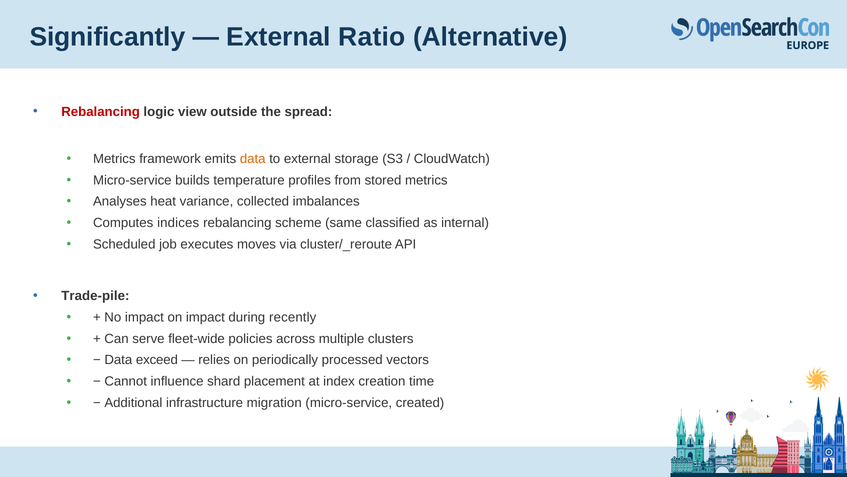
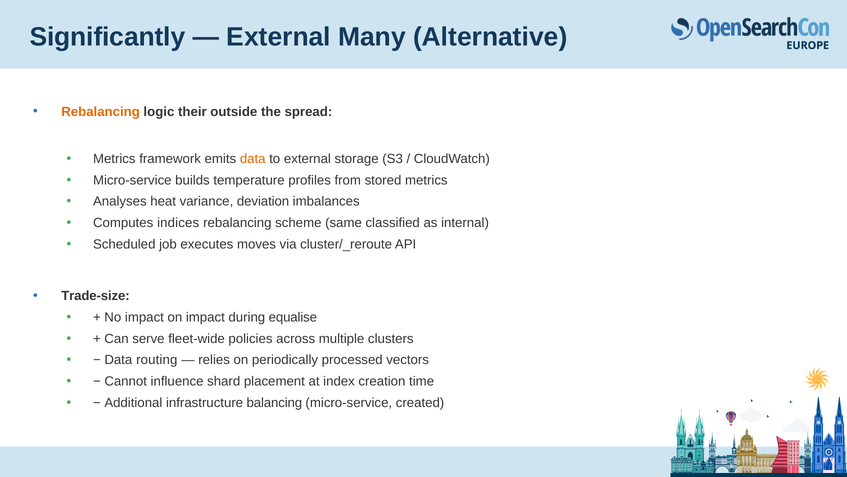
Ratio: Ratio -> Many
Rebalancing at (101, 112) colour: red -> orange
view: view -> their
collected: collected -> deviation
Trade-pile: Trade-pile -> Trade-size
recently: recently -> equalise
exceed: exceed -> routing
migration: migration -> balancing
